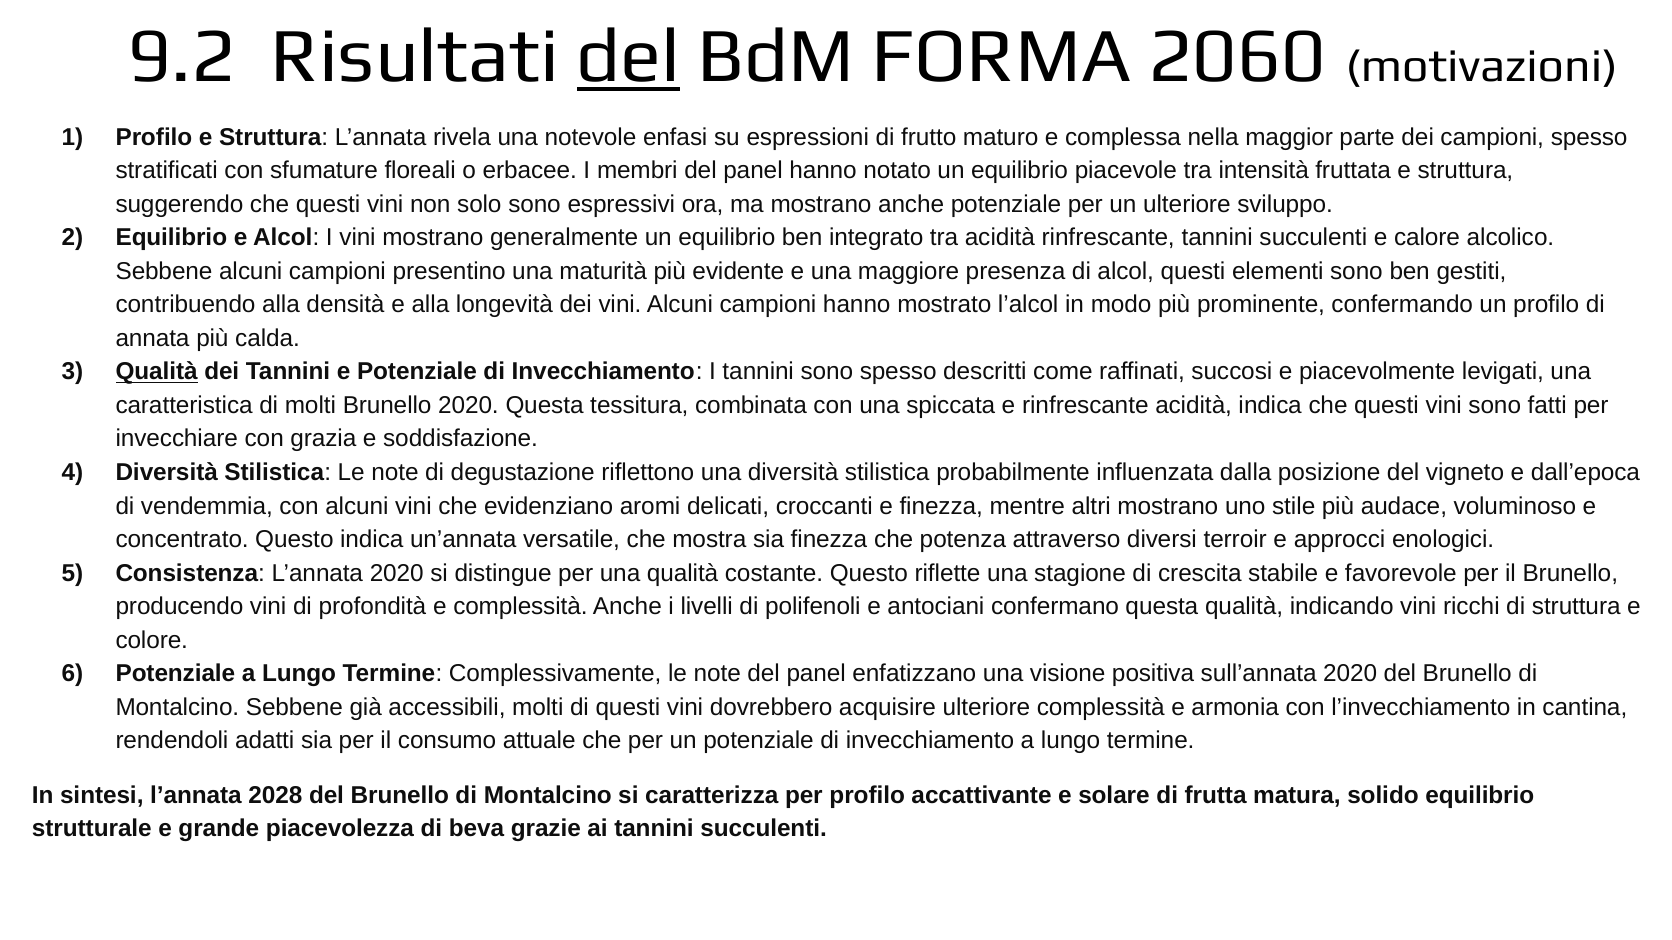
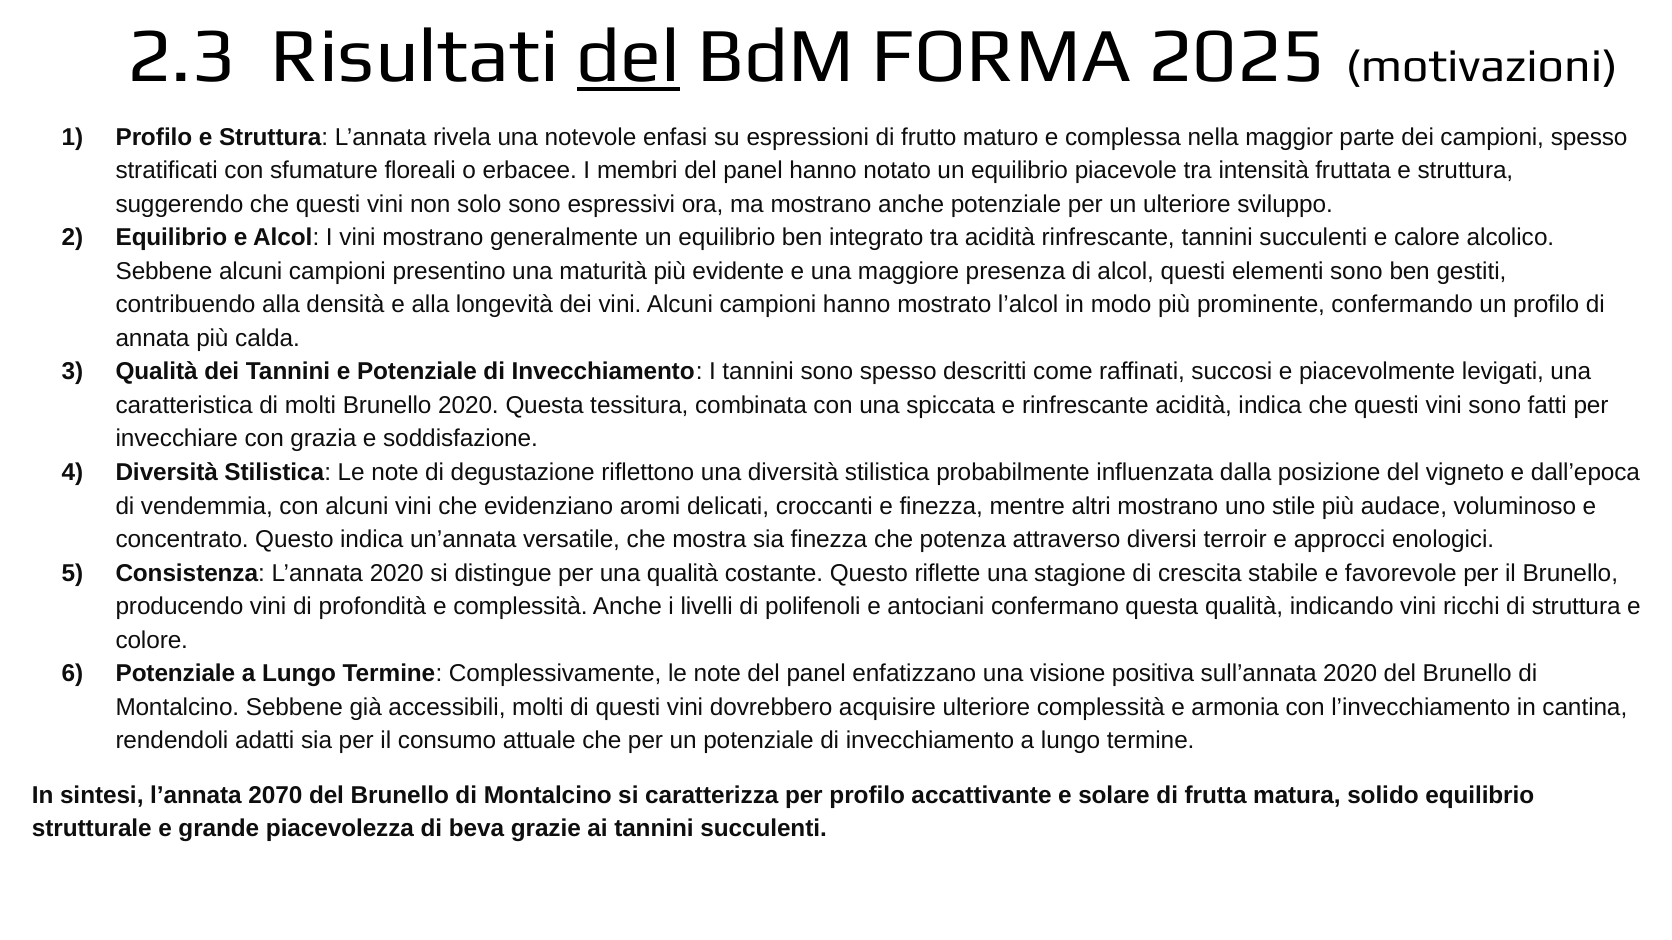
9.2: 9.2 -> 2.3
2060: 2060 -> 2025
Qualità at (157, 372) underline: present -> none
2028: 2028 -> 2070
